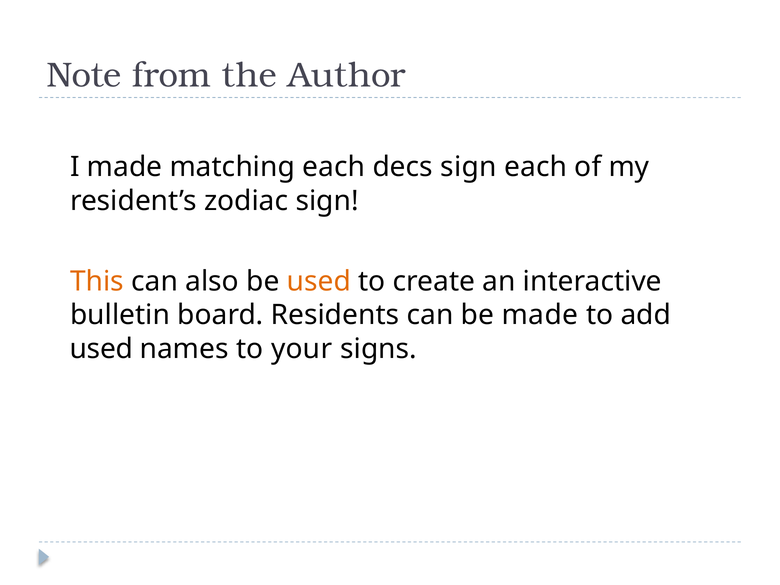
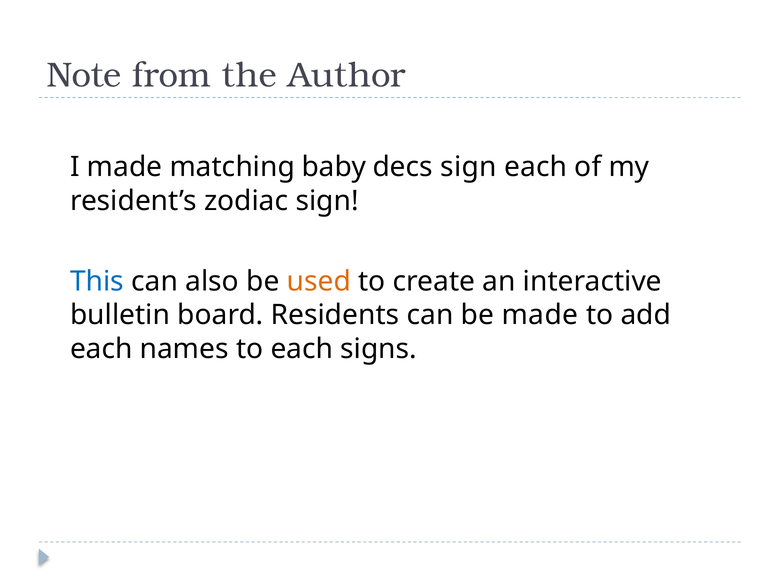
matching each: each -> baby
This colour: orange -> blue
used at (101, 349): used -> each
to your: your -> each
